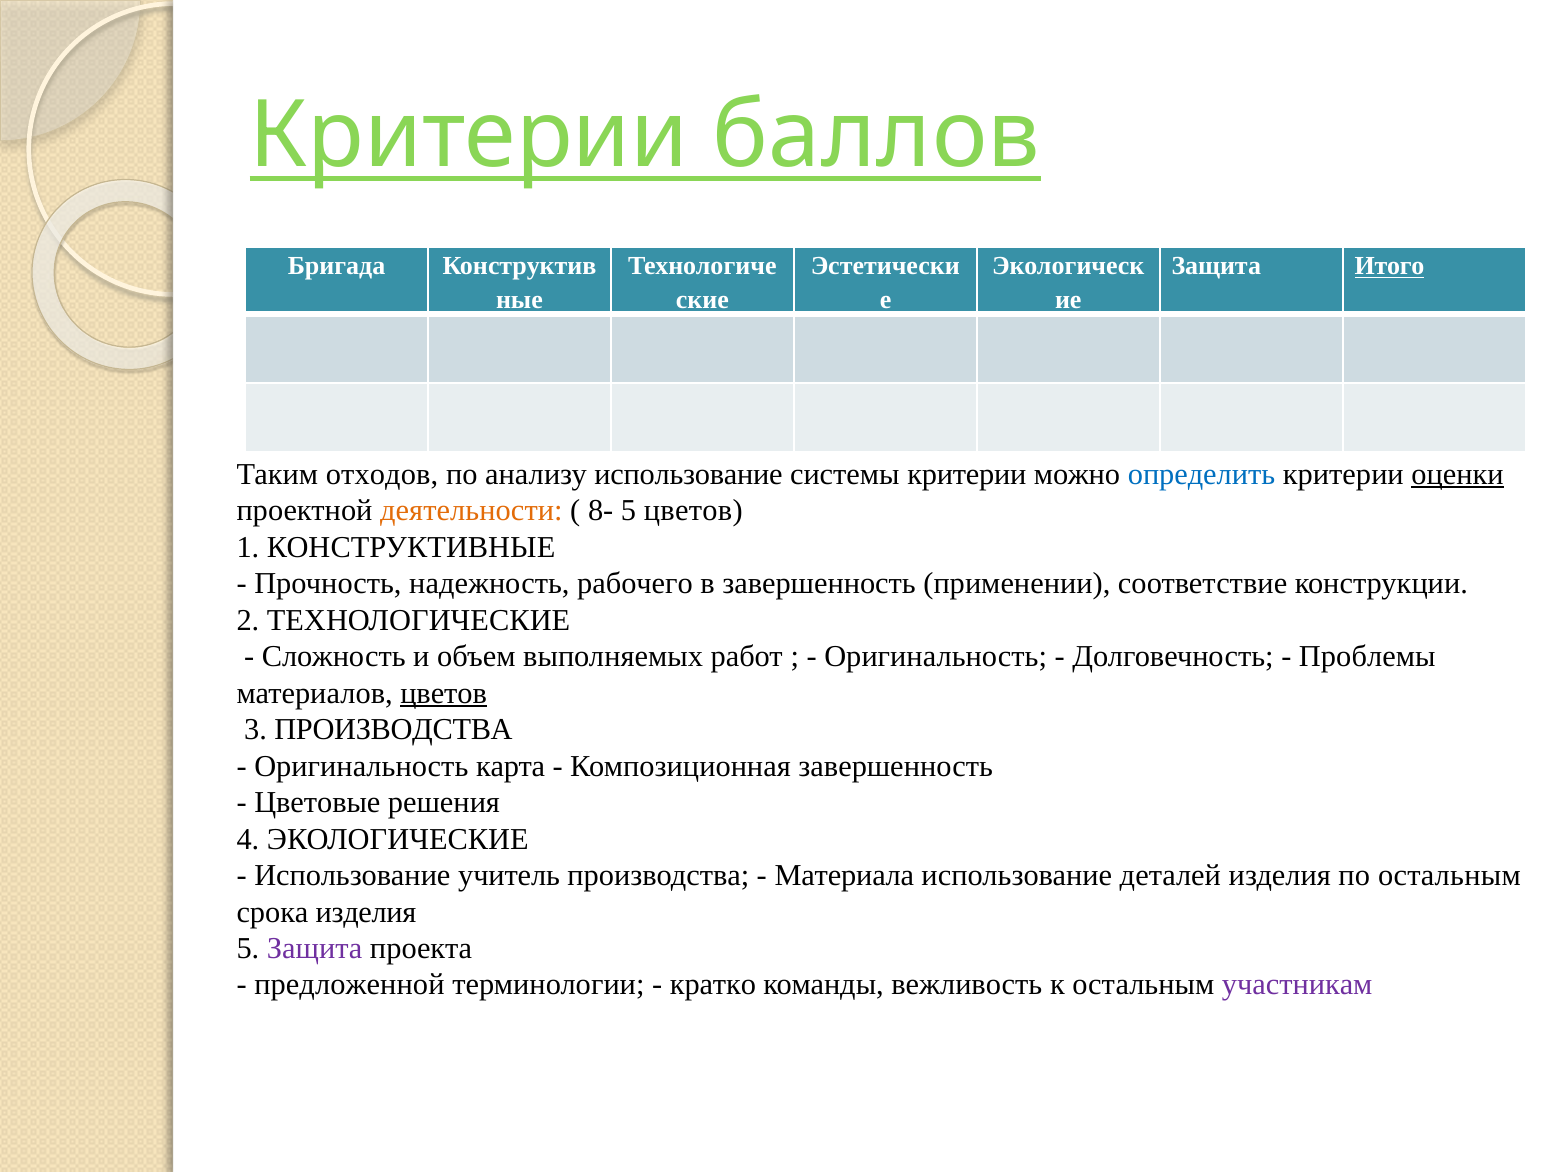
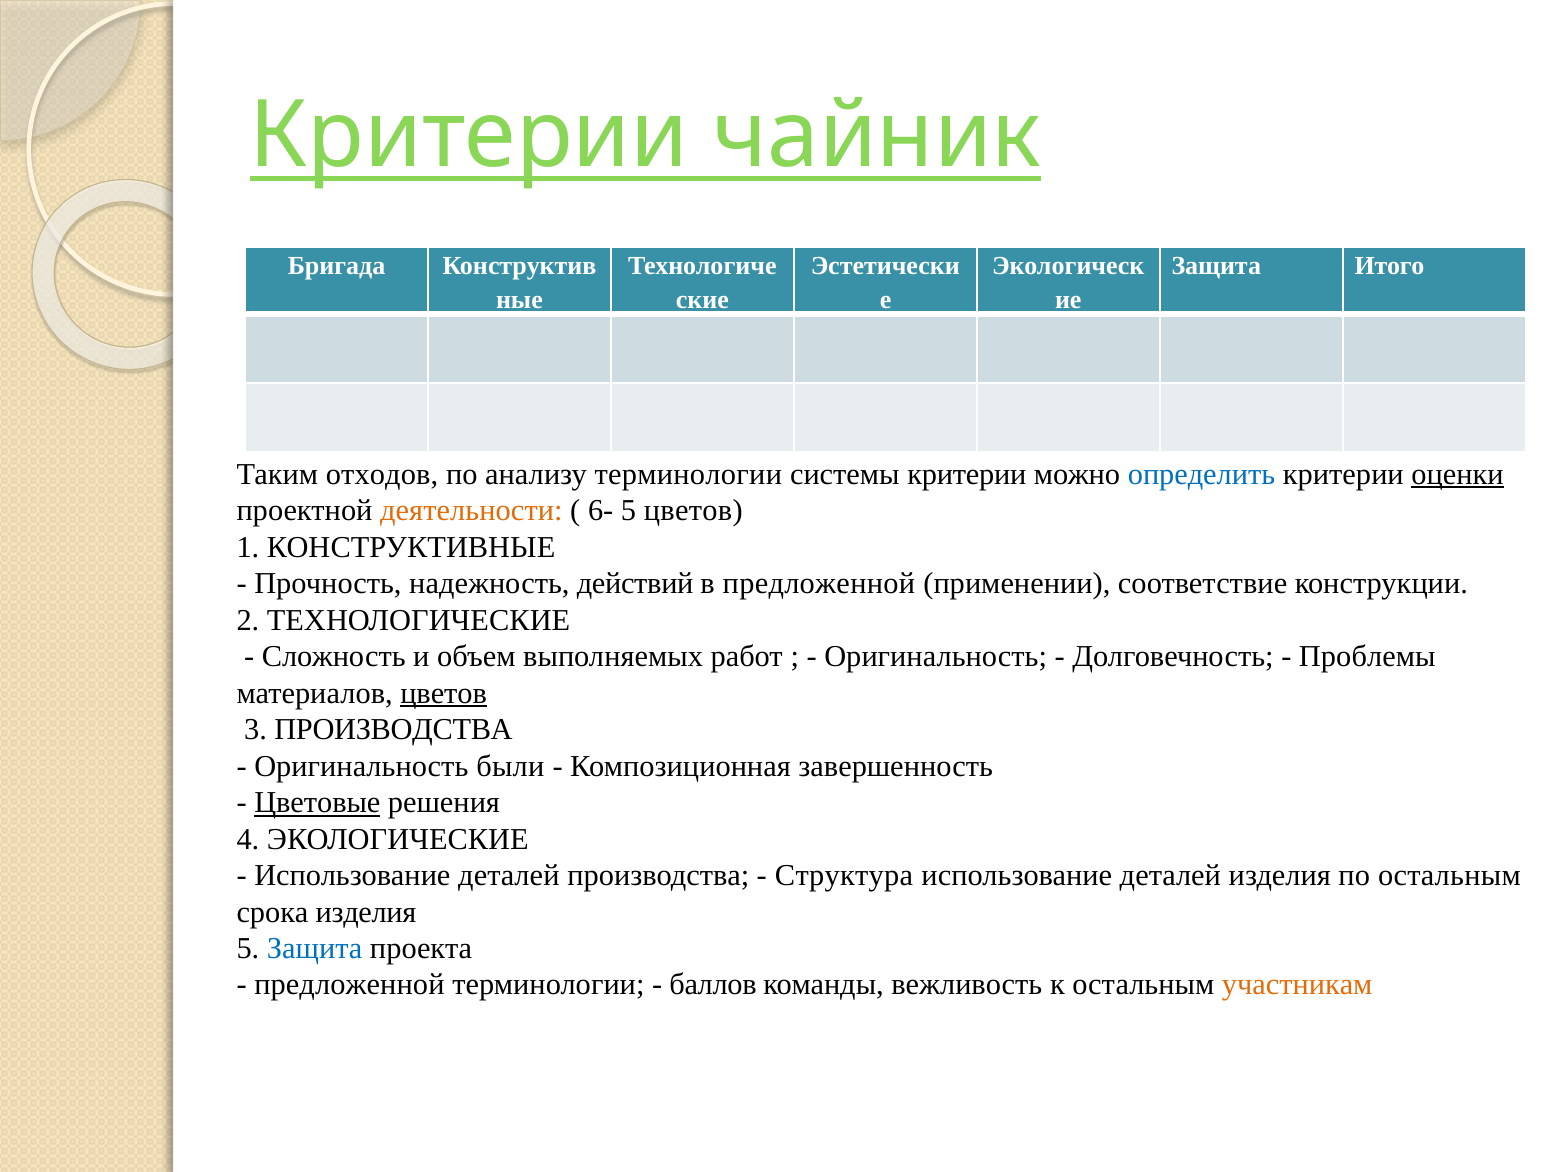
баллов: баллов -> чайник
Итого underline: present -> none
анализу использование: использование -> терминологии
8-: 8- -> 6-
рабочего: рабочего -> действий
в завершенность: завершенность -> предложенной
карта: карта -> были
Цветовые underline: none -> present
учитель at (509, 875): учитель -> деталей
Материала: Материала -> Структура
Защита at (315, 948) colour: purple -> blue
кратко: кратко -> баллов
участникам colour: purple -> orange
